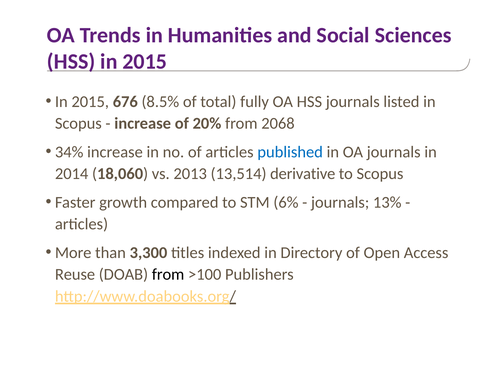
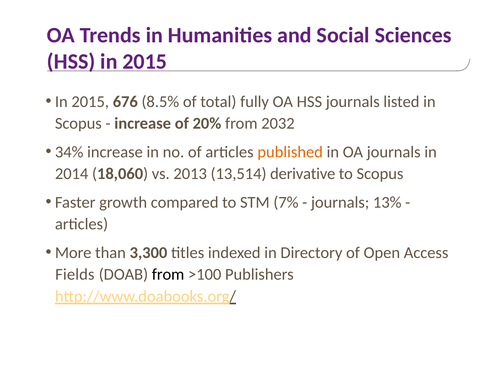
2068: 2068 -> 2032
published colour: blue -> orange
6%: 6% -> 7%
Reuse: Reuse -> Fields
